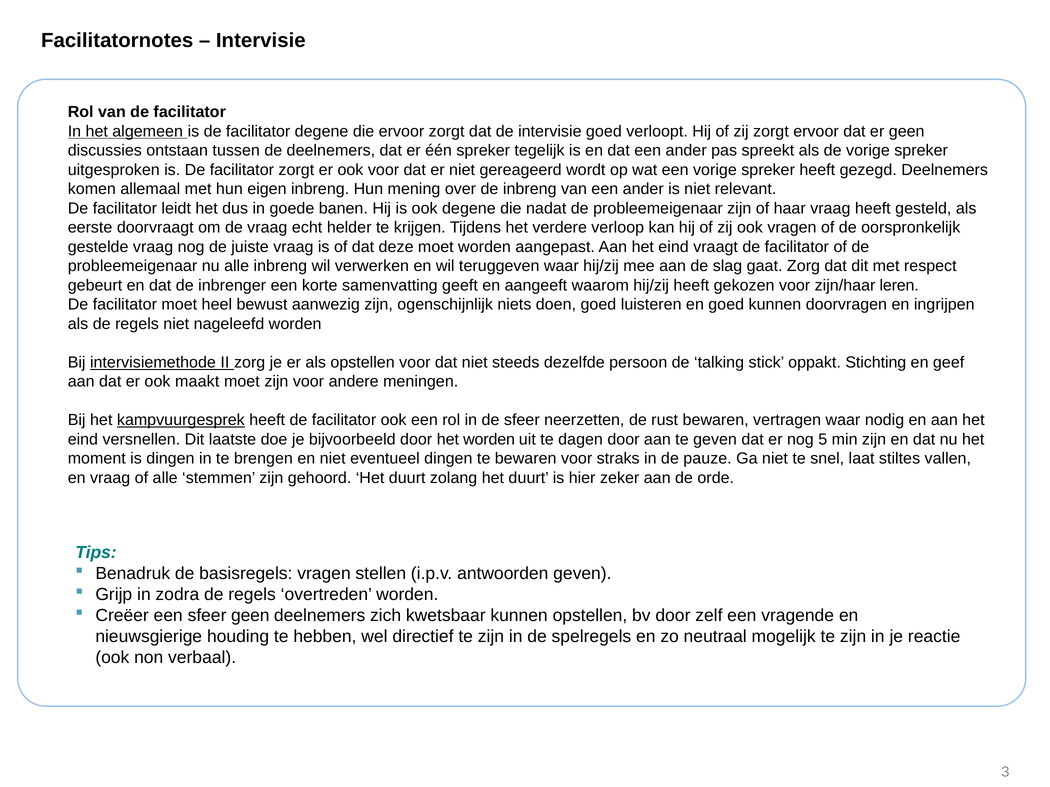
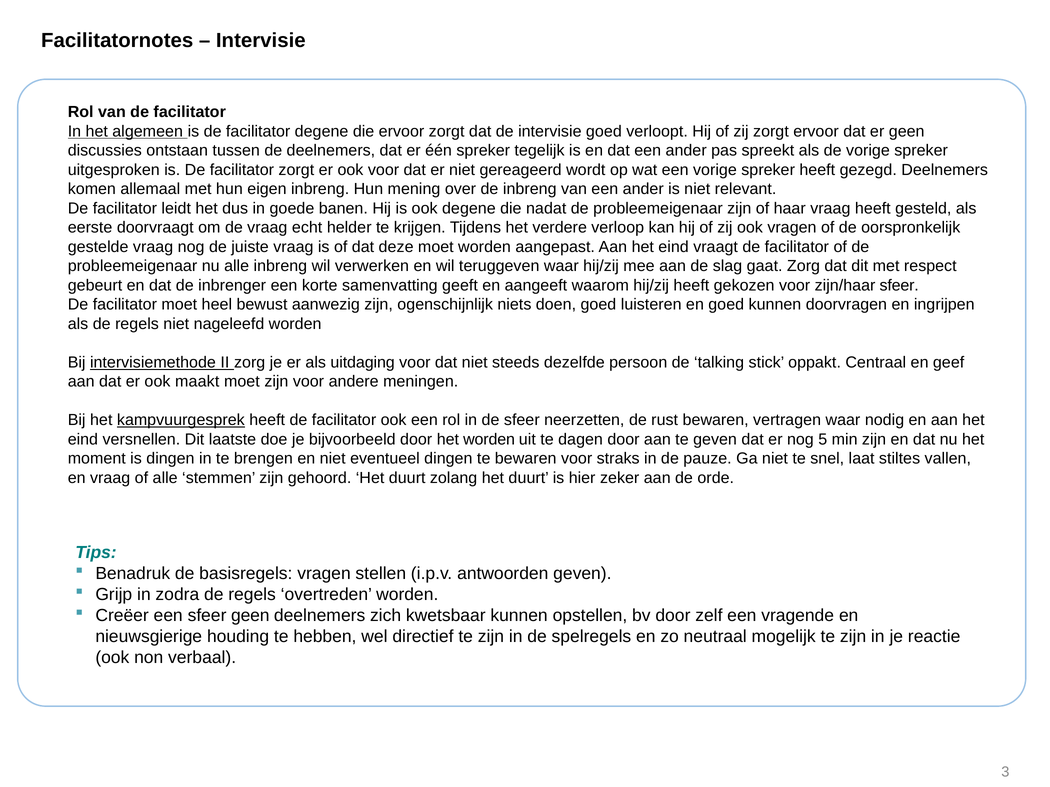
zijn/haar leren: leren -> sfeer
als opstellen: opstellen -> uitdaging
Stichting: Stichting -> Centraal
